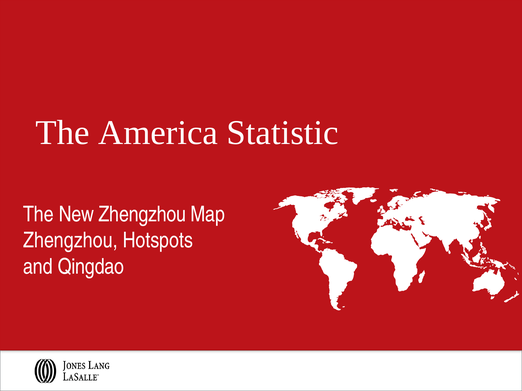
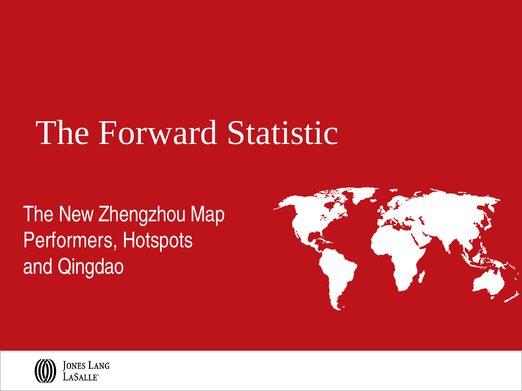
America: America -> Forward
Zhengzhou at (70, 241): Zhengzhou -> Performers
